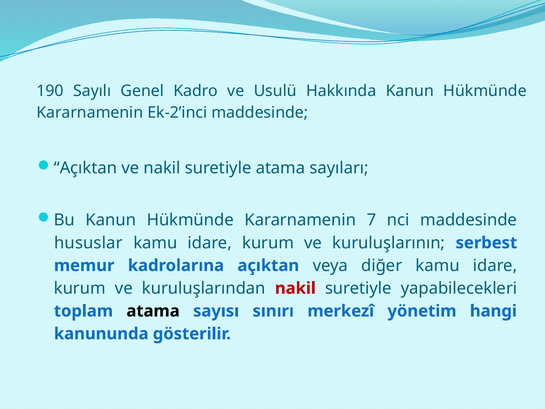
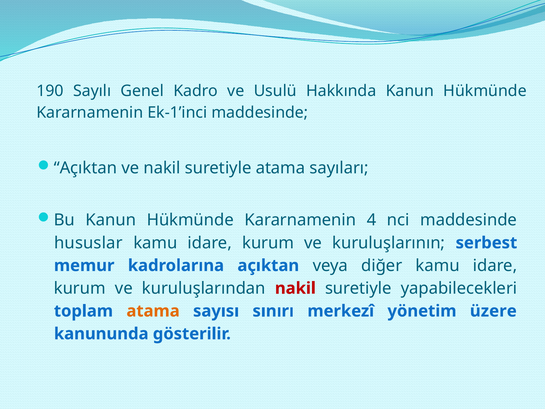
Ek-2’inci: Ek-2’inci -> Ek-1’inci
7: 7 -> 4
atama at (153, 311) colour: black -> orange
hangi: hangi -> üzere
